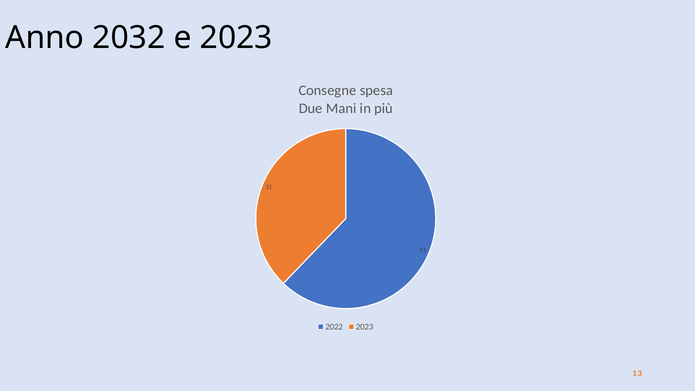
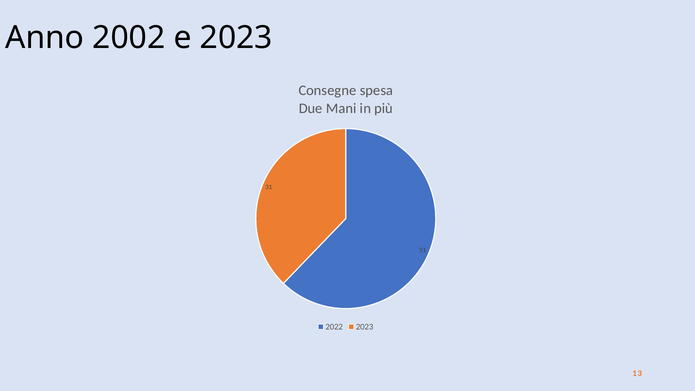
2032: 2032 -> 2002
